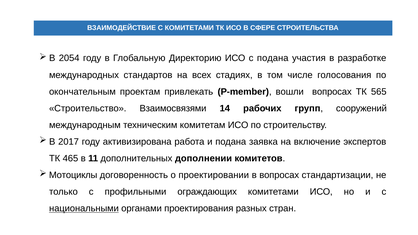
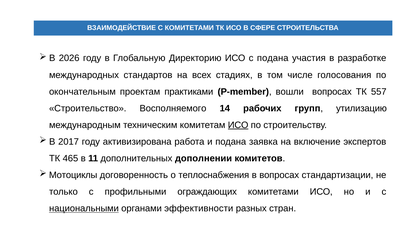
2054: 2054 -> 2026
привлекать: привлекать -> практиками
565: 565 -> 557
Взаимосвязями: Взаимосвязями -> Восполняемого
сооружений: сооружений -> утилизацию
ИСО at (238, 125) underline: none -> present
проектировании: проектировании -> теплоснабжения
проектирования: проектирования -> эффективности
